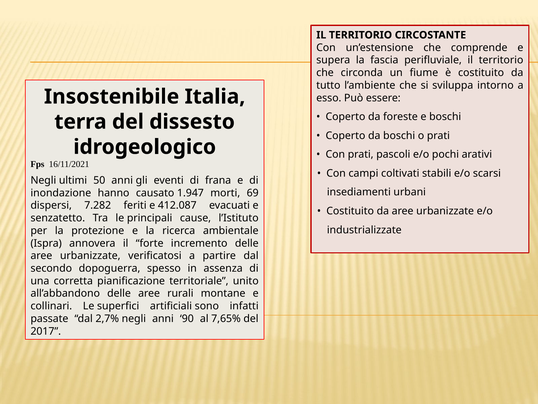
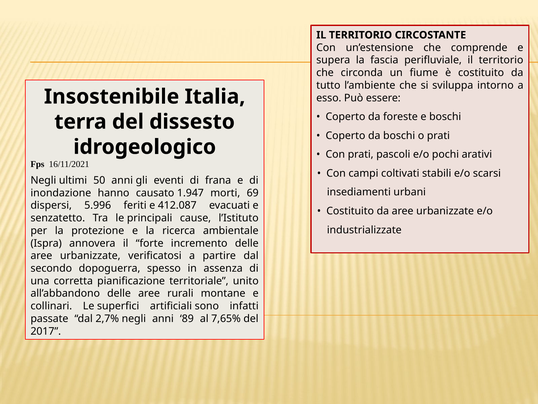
7.282: 7.282 -> 5.996
90: 90 -> 89
